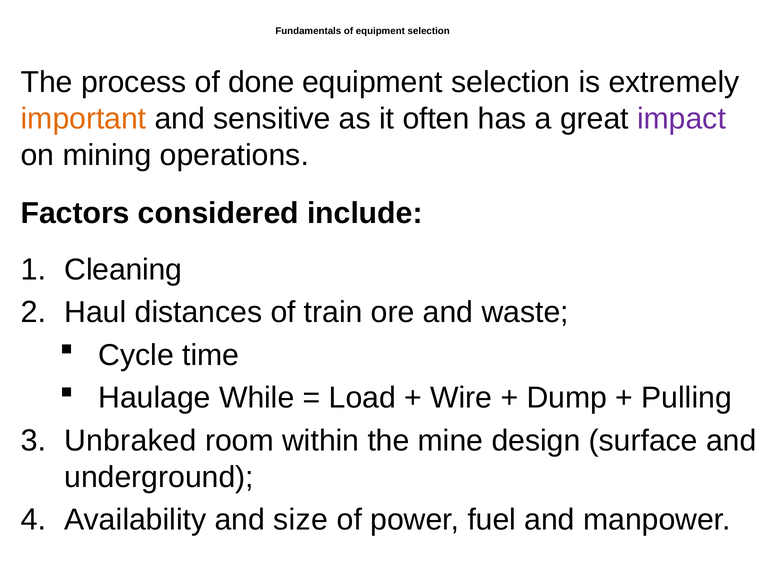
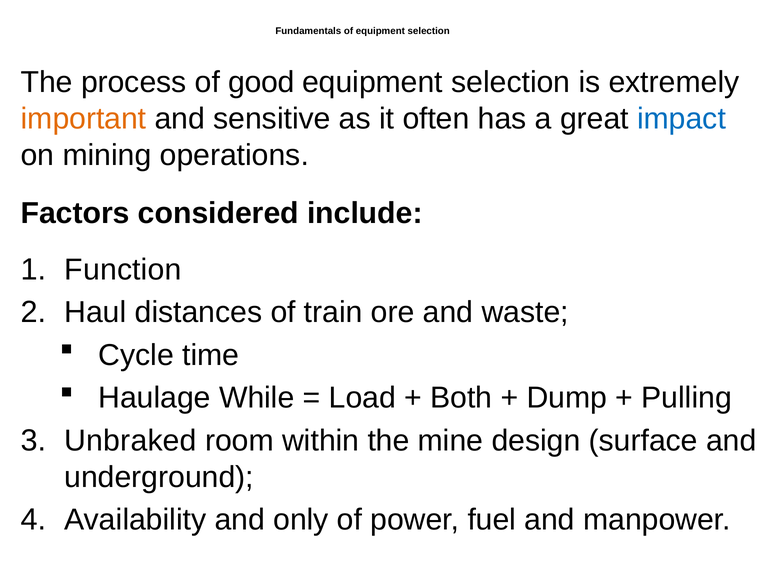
done: done -> good
impact colour: purple -> blue
Cleaning: Cleaning -> Function
Wire: Wire -> Both
size: size -> only
